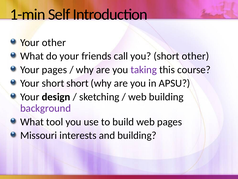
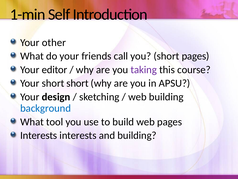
short other: other -> pages
Your pages: pages -> editor
background colour: purple -> blue
Missouri at (39, 135): Missouri -> Interests
